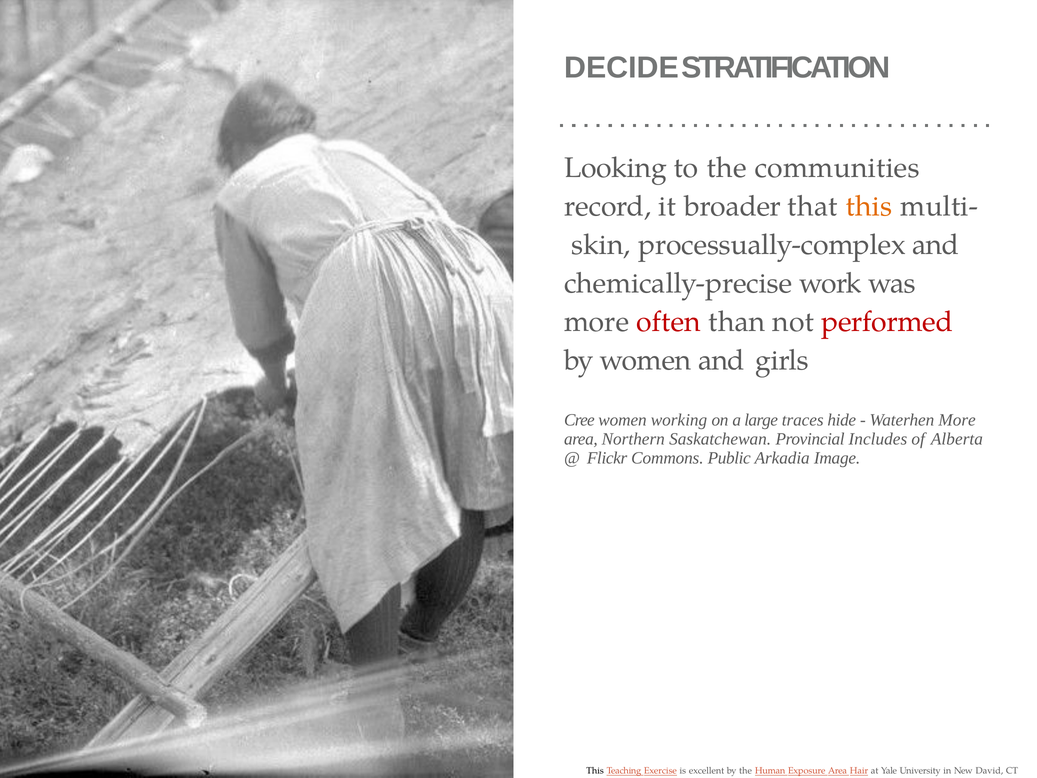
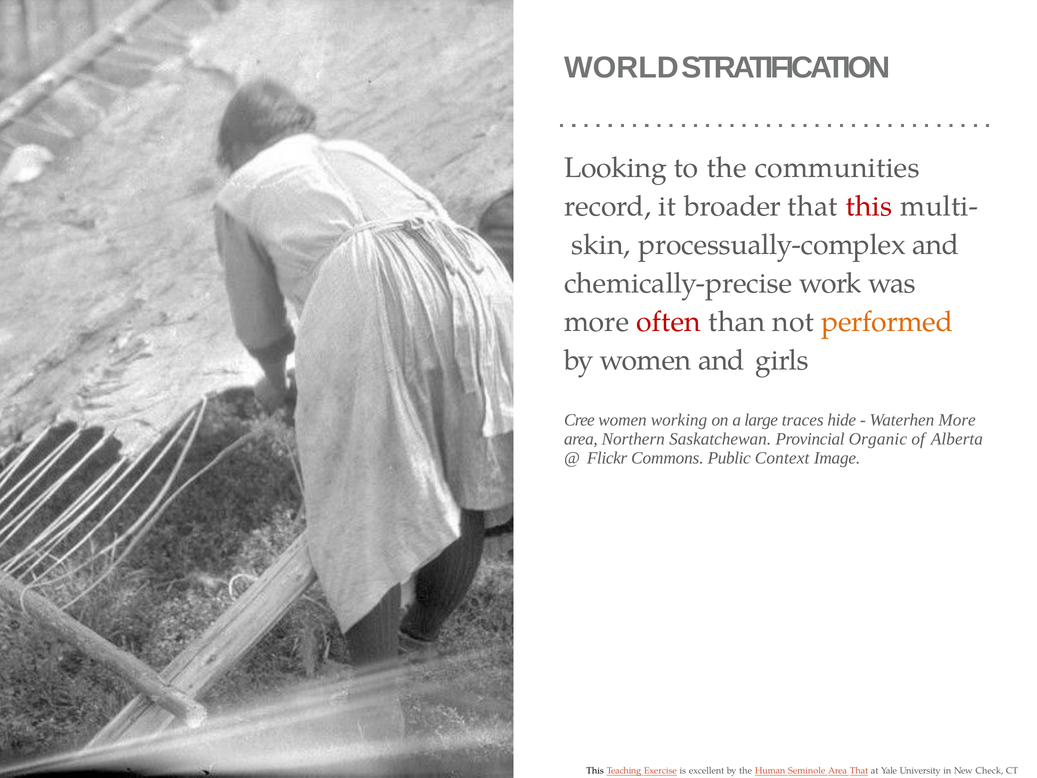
DECIDE: DECIDE -> WORLD
this at (869, 206) colour: orange -> red
performed colour: red -> orange
Includes: Includes -> Organic
Arkadia: Arkadia -> Context
Exposure: Exposure -> Seminole
Area Hair: Hair -> That
David: David -> Check
